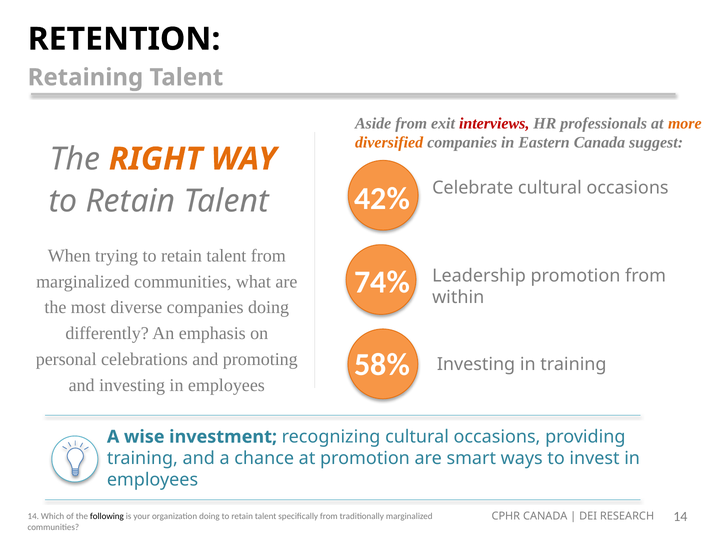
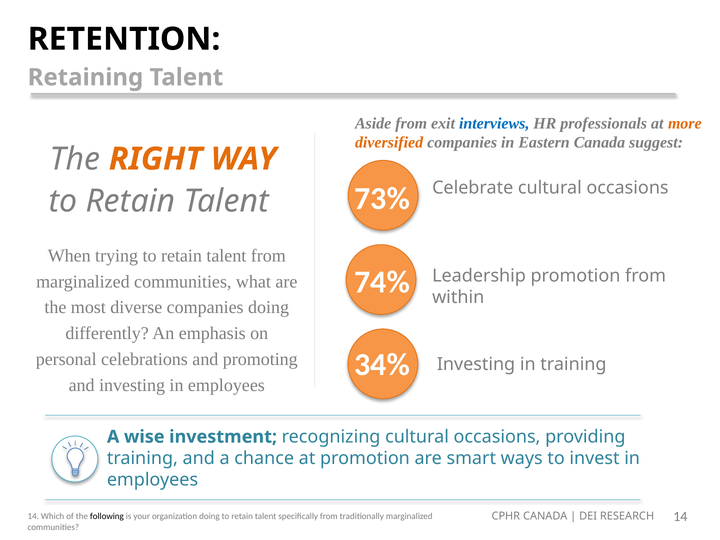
interviews colour: red -> blue
42%: 42% -> 73%
58%: 58% -> 34%
